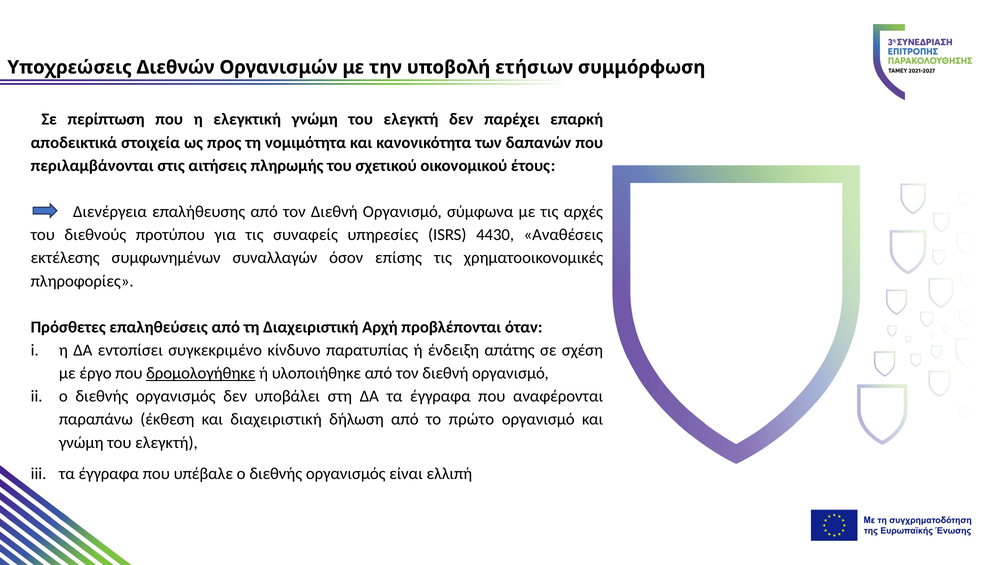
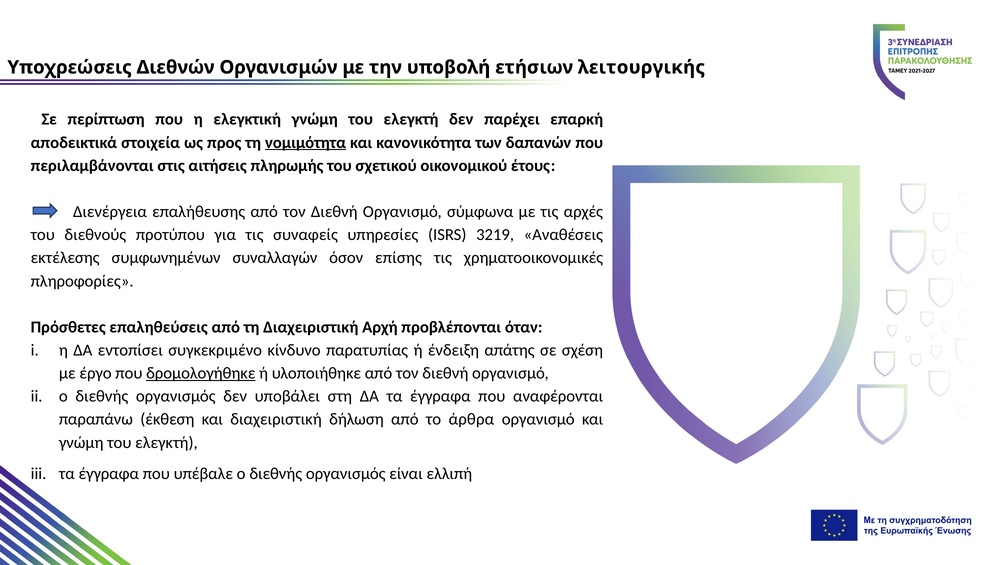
συμμόρφωση: συμμόρφωση -> λειτουργικής
νομιμότητα underline: none -> present
4430: 4430 -> 3219
πρώτο: πρώτο -> άρθρα
